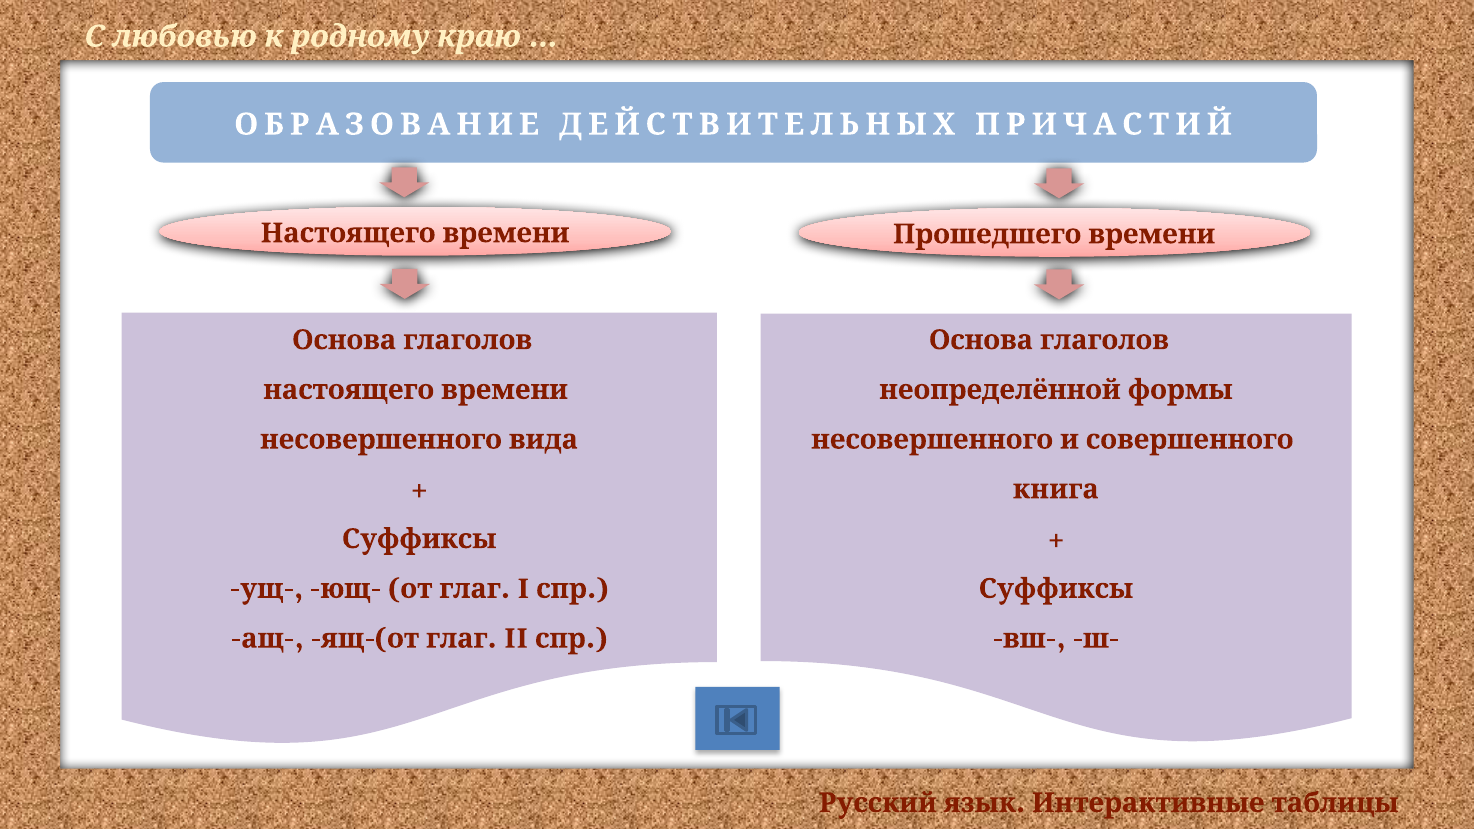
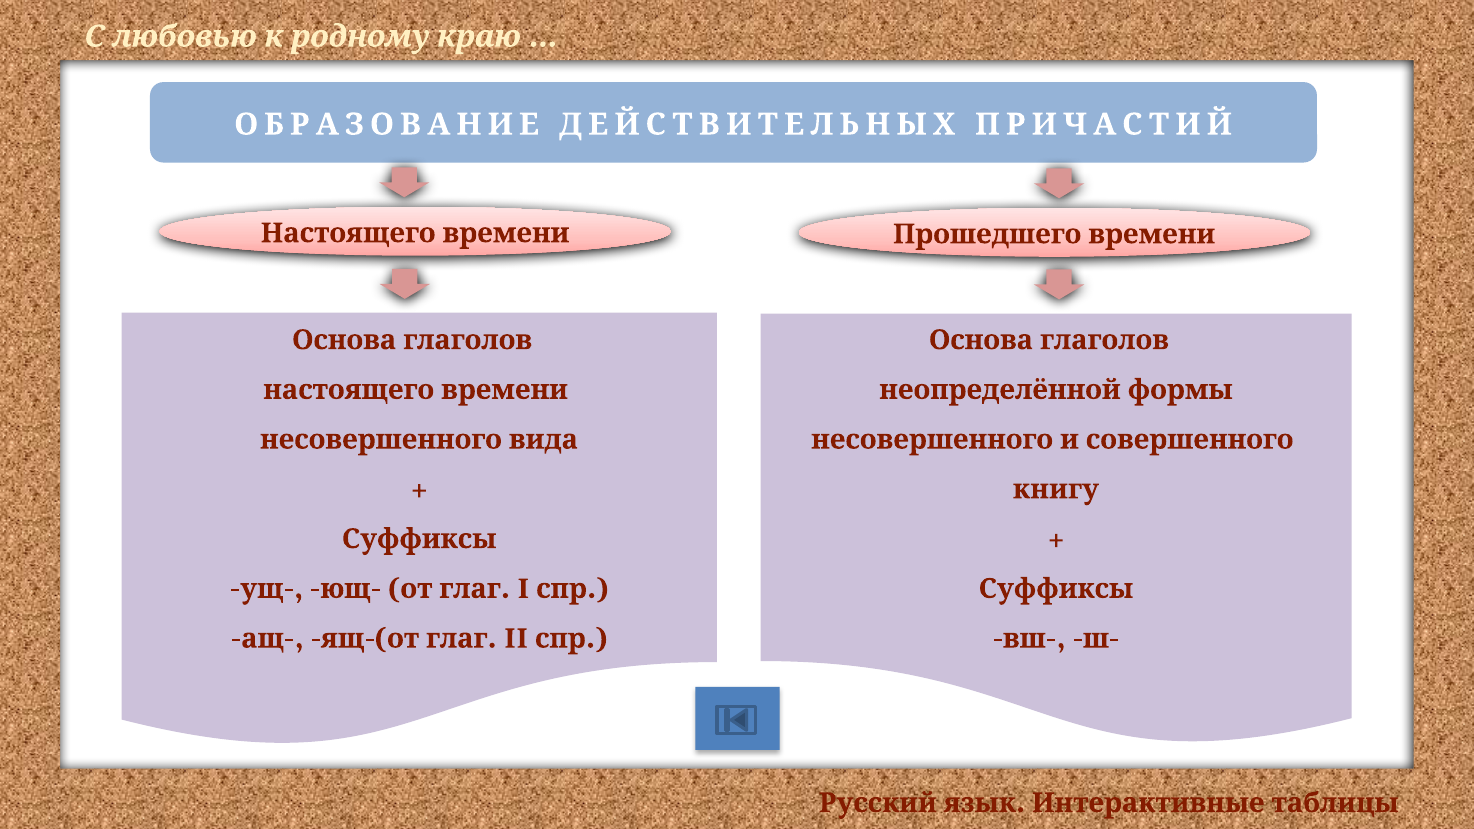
книга: книга -> книгу
